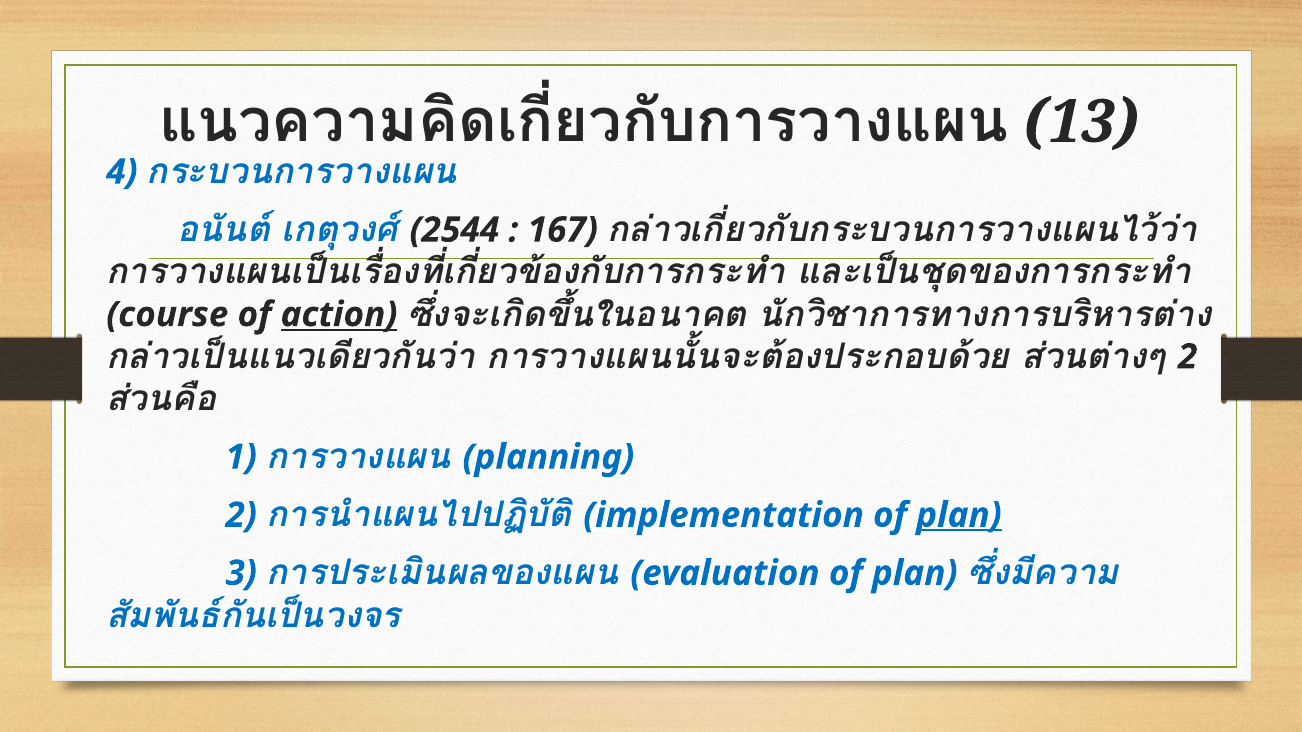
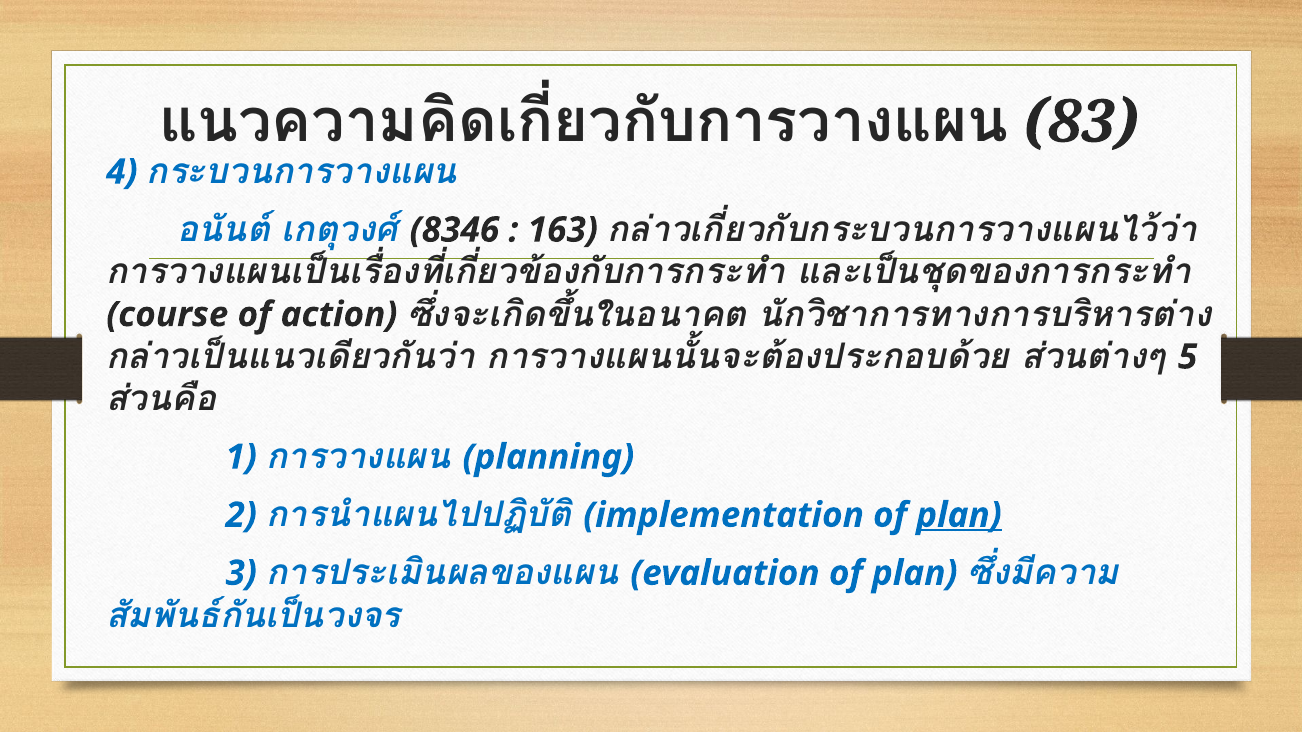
13: 13 -> 83
2544: 2544 -> 8346
167: 167 -> 163
action underline: present -> none
2 at (1188, 357): 2 -> 5
